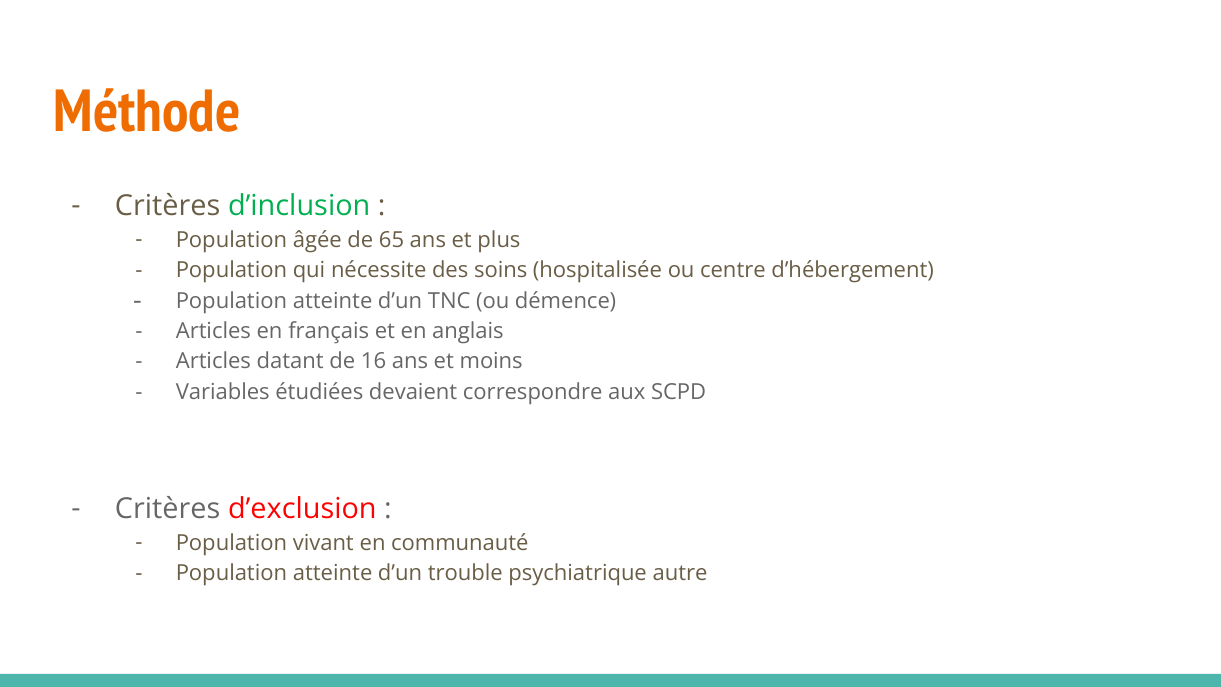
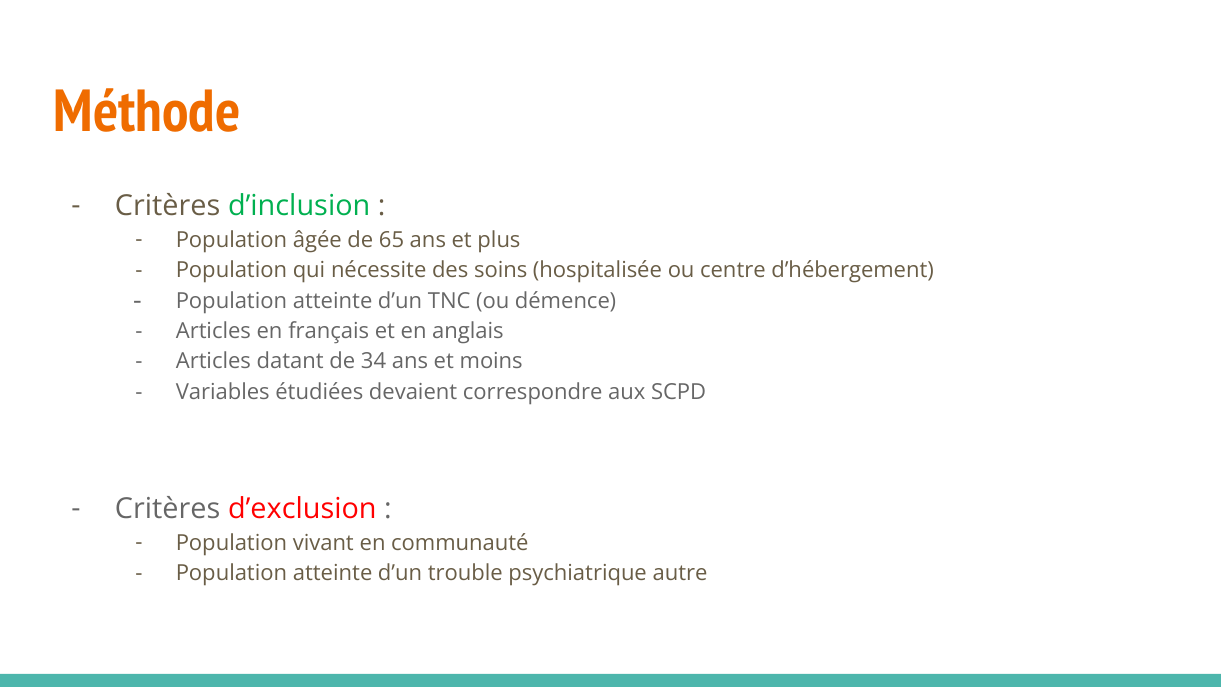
16: 16 -> 34
